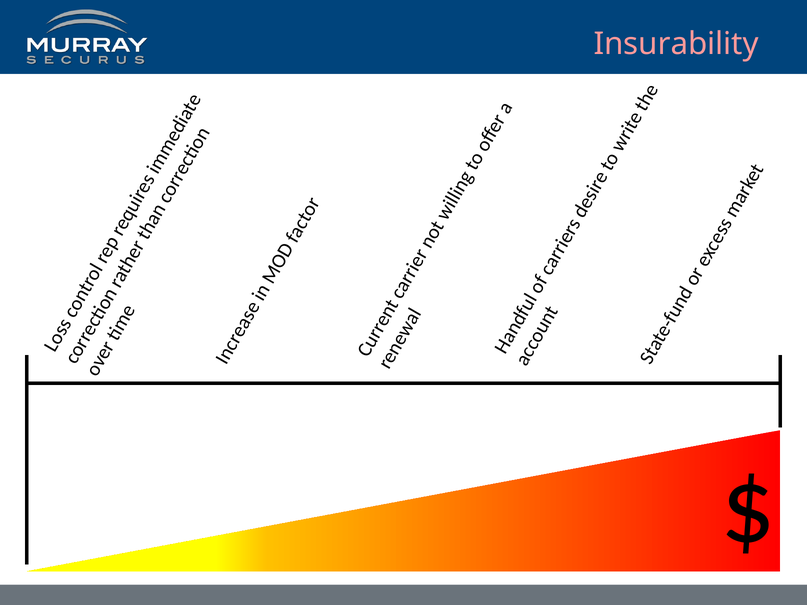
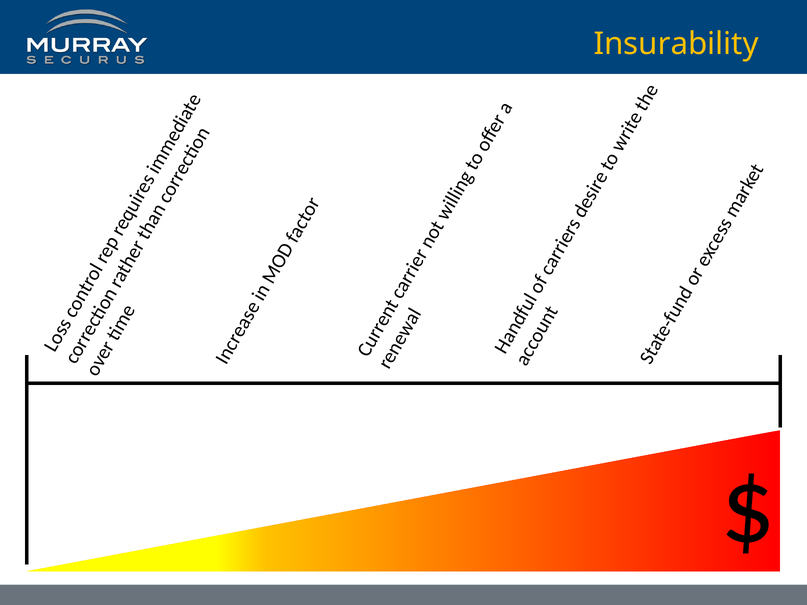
Insurability colour: pink -> yellow
